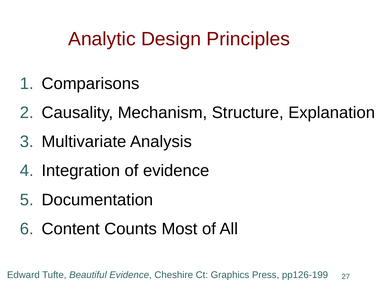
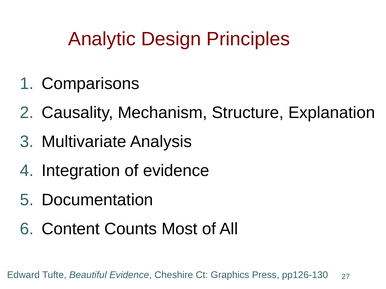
pp126-199: pp126-199 -> pp126-130
